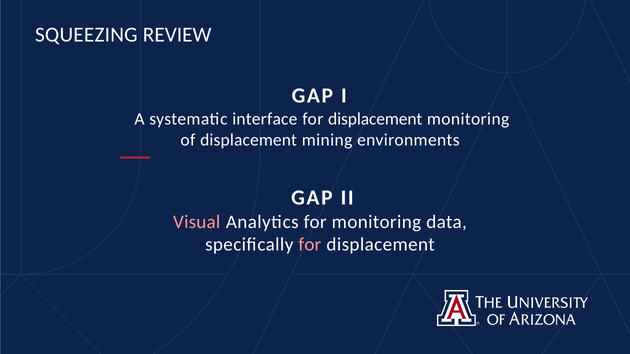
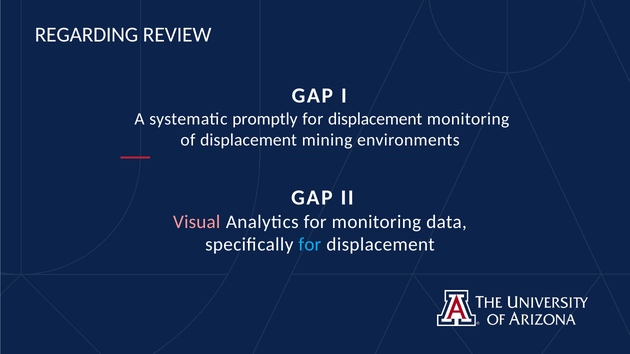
SQUEEZING: SQUEEZING -> REGARDING
interface: interface -> promptly
for at (310, 245) colour: pink -> light blue
